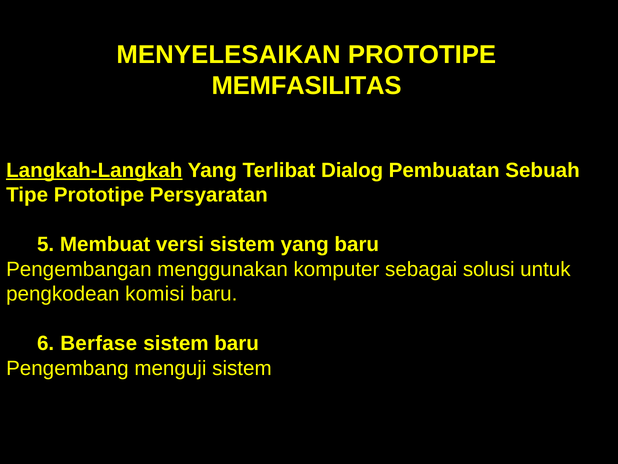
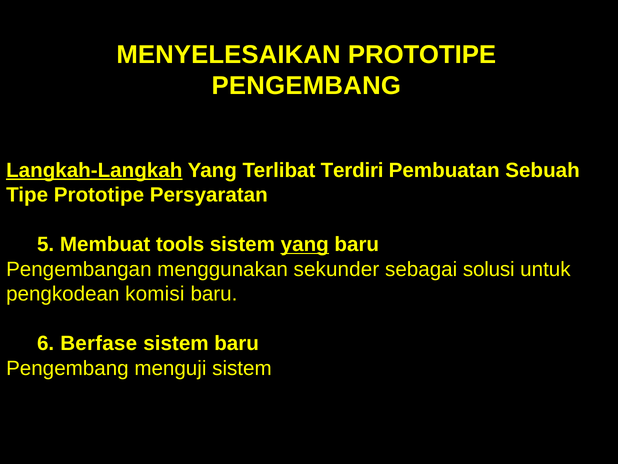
MEMFASILITAS at (307, 86): MEMFASILITAS -> PENGEMBANG
Dialog: Dialog -> Terdiri
versi: versi -> tools
yang at (305, 244) underline: none -> present
komputer: komputer -> sekunder
